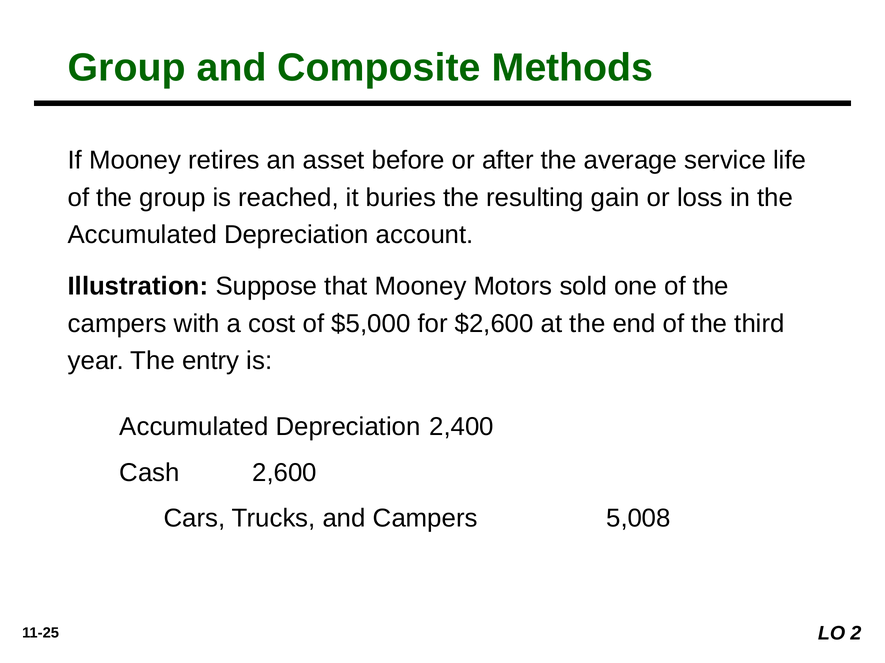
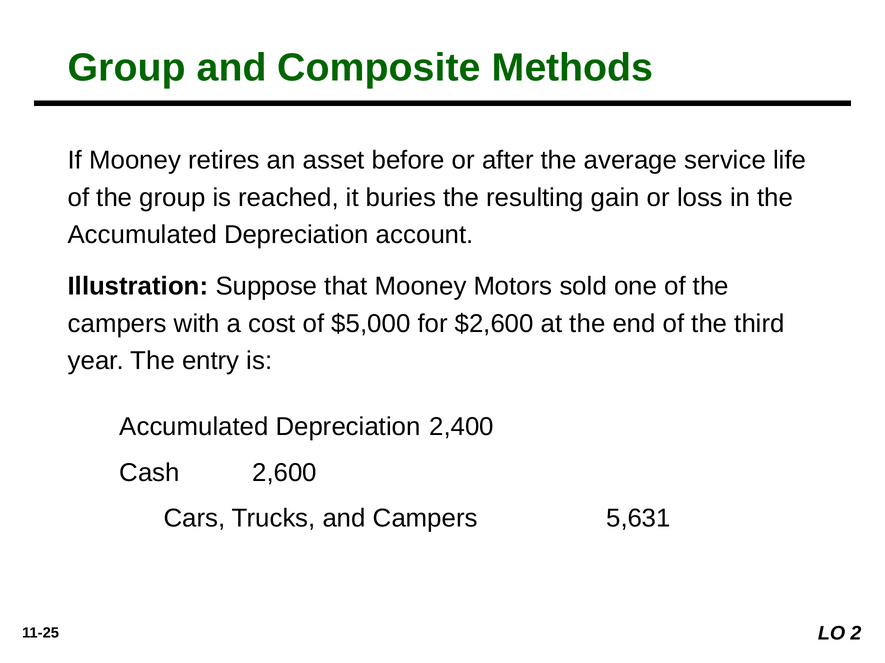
5,008: 5,008 -> 5,631
